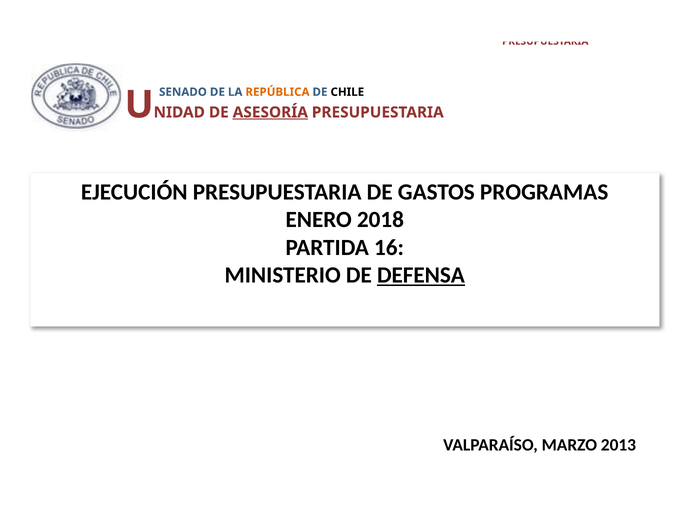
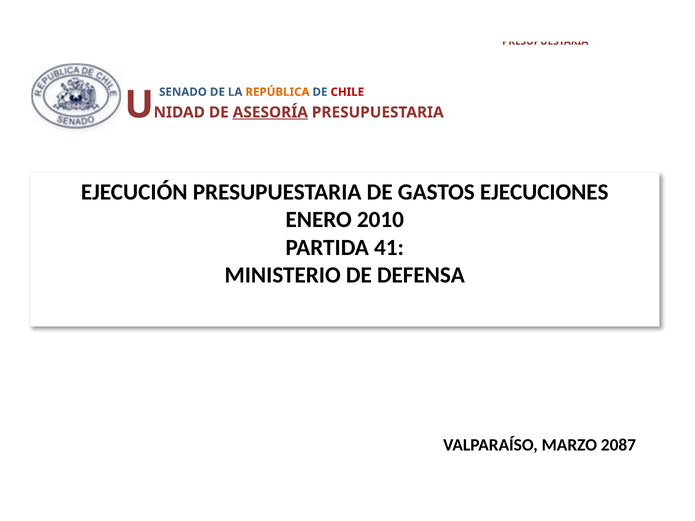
CHILE at (347, 92) colour: black -> red
PROGRAMAS: PROGRAMAS -> EJECUCIONES
2018: 2018 -> 2010
16: 16 -> 41
DEFENSA underline: present -> none
2013: 2013 -> 2087
